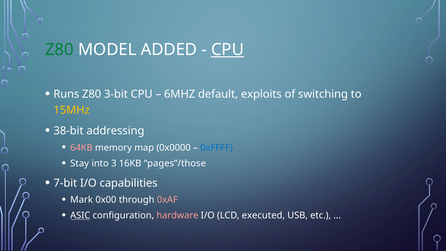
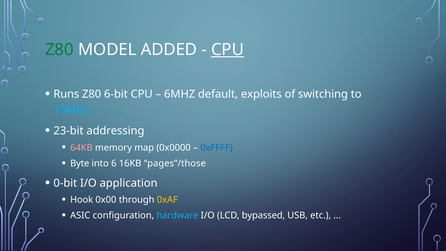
3-bit: 3-bit -> 6-bit
15MHz colour: yellow -> light blue
38-bit: 38-bit -> 23-bit
Stay: Stay -> Byte
3: 3 -> 6
7-bit: 7-bit -> 0-bit
capabilities: capabilities -> application
Mark: Mark -> Hook
0xAF colour: pink -> yellow
ASIC underline: present -> none
hardware colour: pink -> light blue
executed: executed -> bypassed
